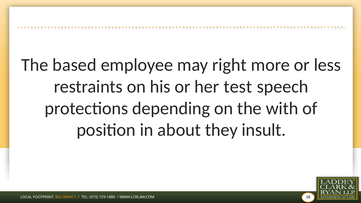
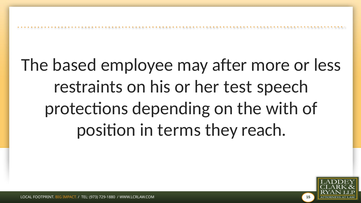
right: right -> after
about: about -> terms
insult: insult -> reach
